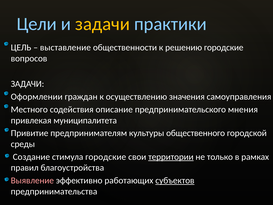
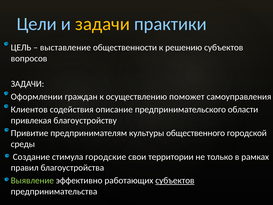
решению городские: городские -> субъектов
значения: значения -> поможет
Местного: Местного -> Клиентов
мнения: мнения -> области
муниципалитета: муниципалитета -> благоустройству
территории underline: present -> none
Выявление colour: pink -> light green
